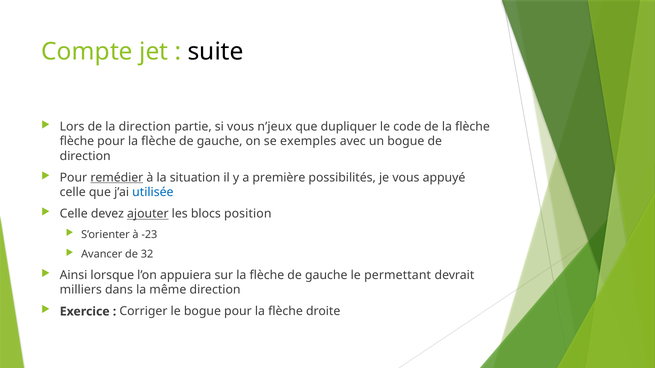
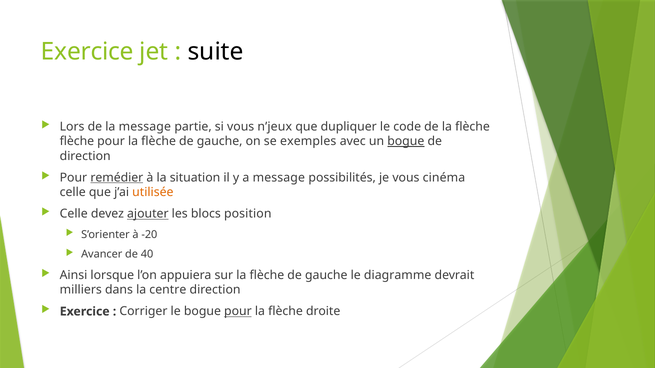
Compte at (87, 52): Compte -> Exercice
la direction: direction -> message
bogue at (406, 142) underline: none -> present
a première: première -> message
appuyé: appuyé -> cinéma
utilisée colour: blue -> orange
-23: -23 -> -20
32: 32 -> 40
permettant: permettant -> diagramme
même: même -> centre
pour at (238, 312) underline: none -> present
